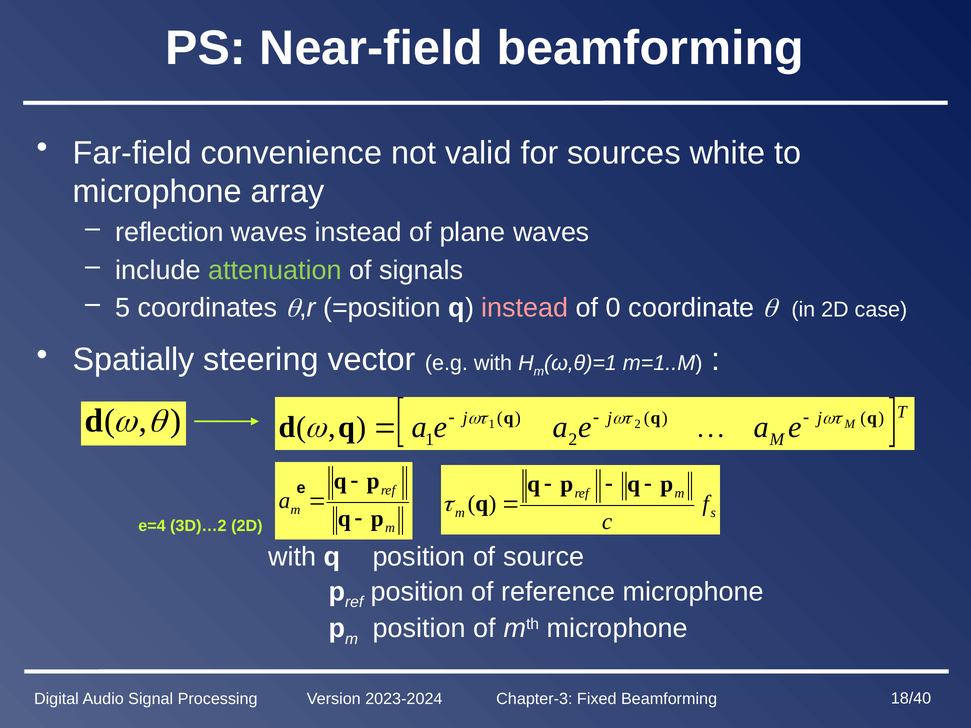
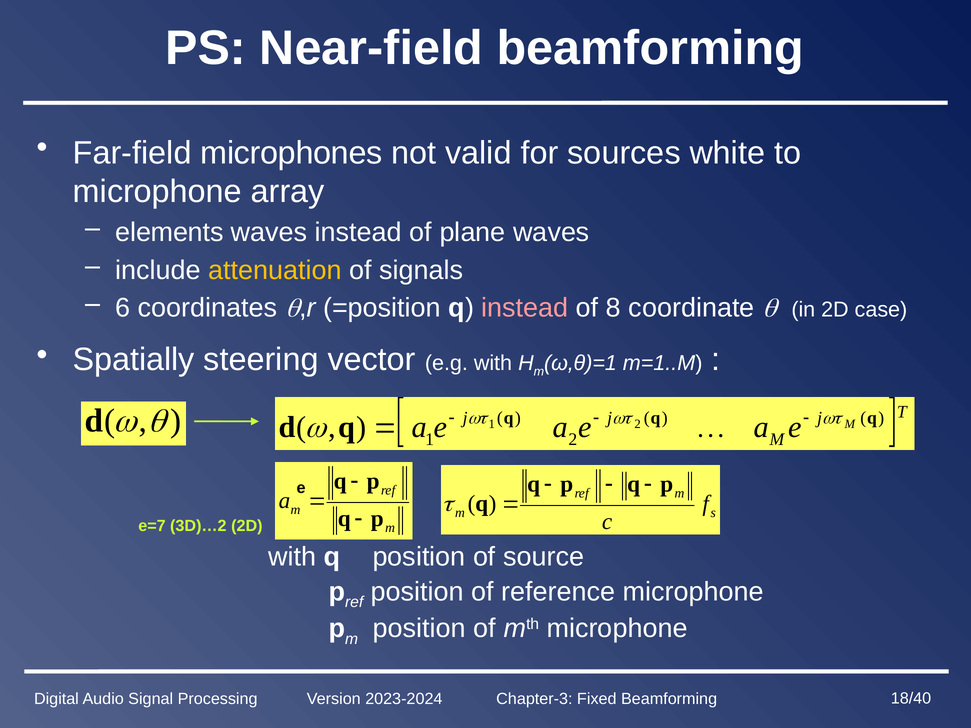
convenience: convenience -> microphones
reflection: reflection -> elements
attenuation colour: light green -> yellow
5: 5 -> 6
0: 0 -> 8
e=4: e=4 -> e=7
